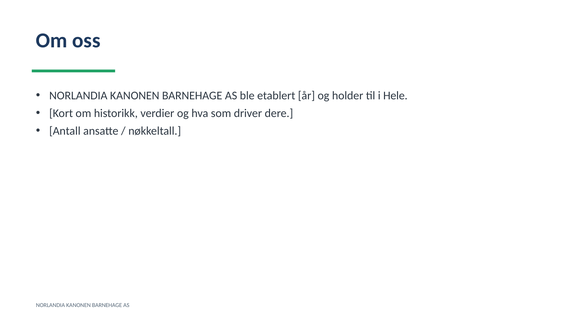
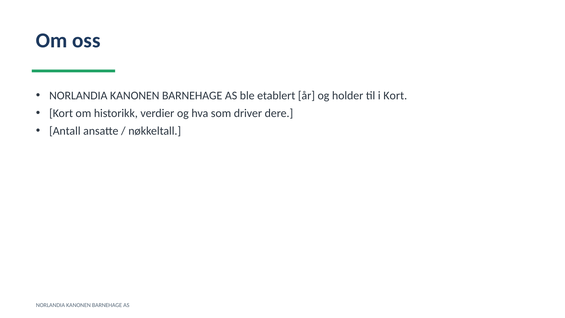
i Hele: Hele -> Kort
